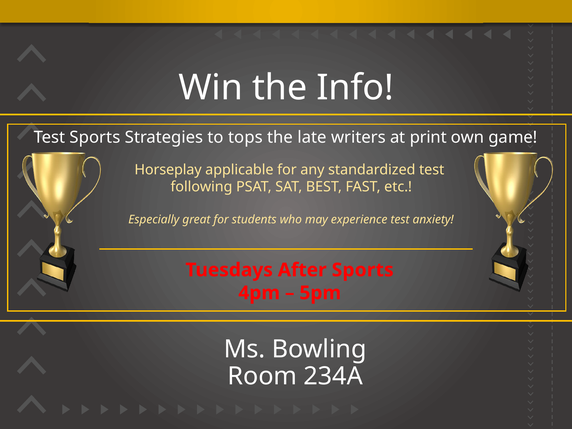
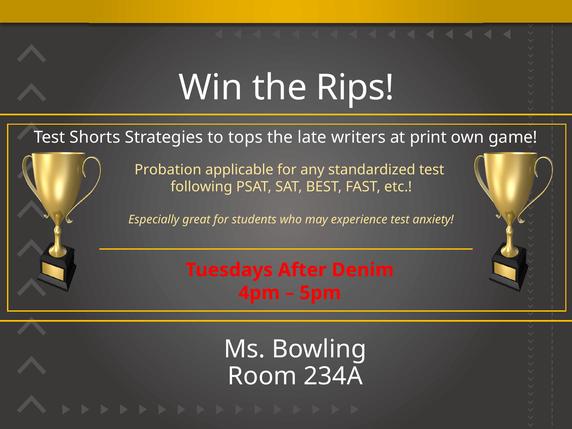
Info: Info -> Rips
Test Sports: Sports -> Shorts
Horseplay: Horseplay -> Probation
After Sports: Sports -> Denim
